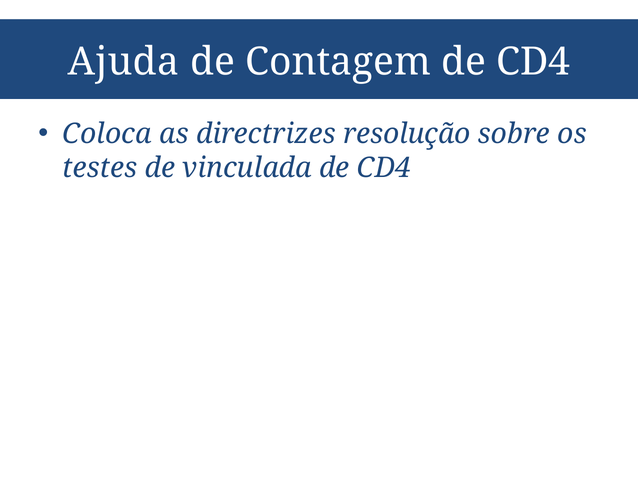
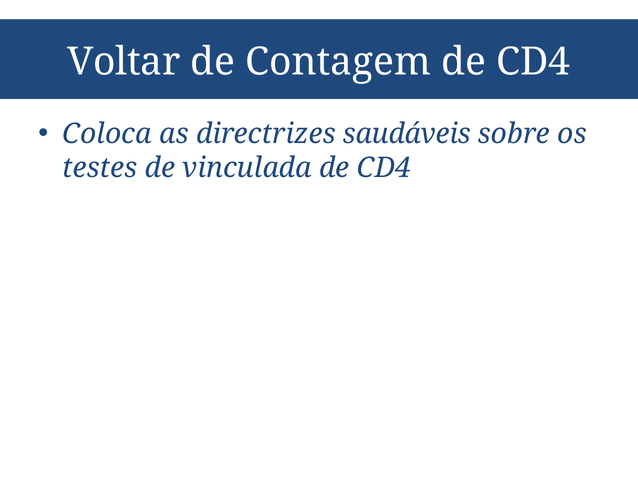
Ajuda: Ajuda -> Voltar
resolução: resolução -> saudáveis
